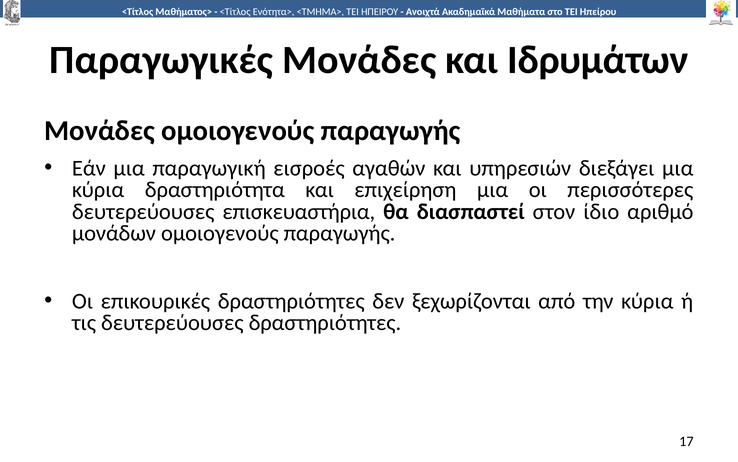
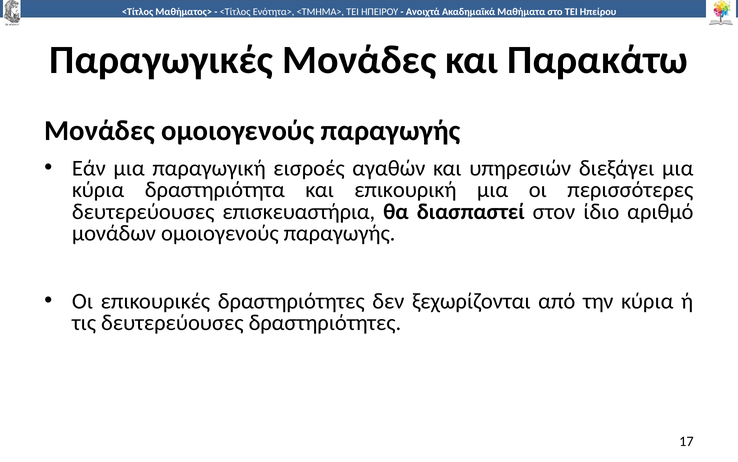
Ιδρυμάτων: Ιδρυμάτων -> Παρακάτω
επιχείρηση: επιχείρηση -> επικουρική
